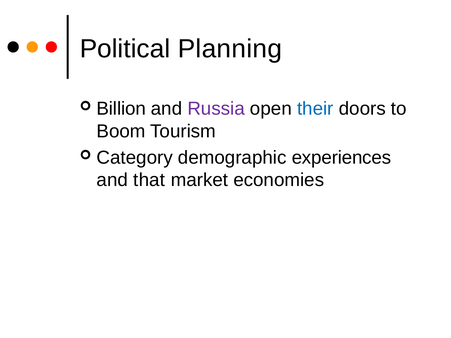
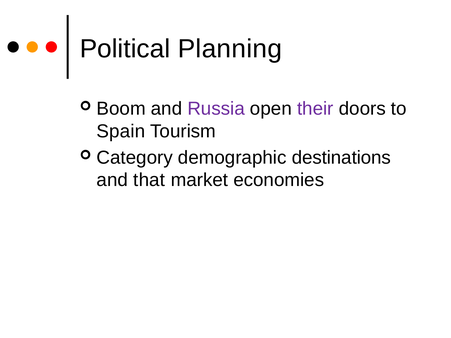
Billion: Billion -> Boom
their colour: blue -> purple
Boom: Boom -> Spain
experiences: experiences -> destinations
